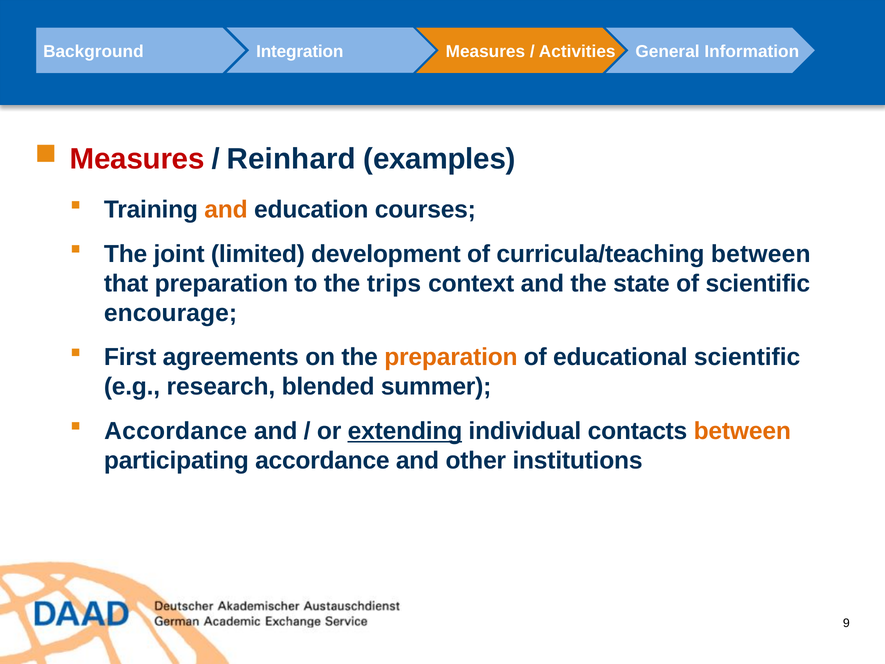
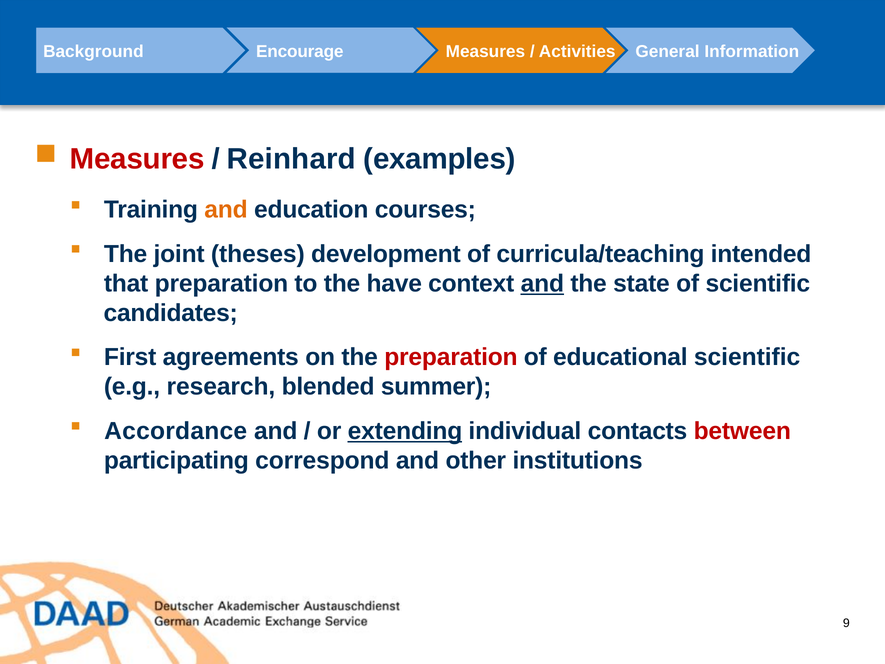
Integration: Integration -> Encourage
limited: limited -> theses
curricula/teaching between: between -> intended
trips: trips -> have
and at (542, 283) underline: none -> present
encourage: encourage -> candidates
preparation at (451, 357) colour: orange -> red
between at (742, 431) colour: orange -> red
participating accordance: accordance -> correspond
